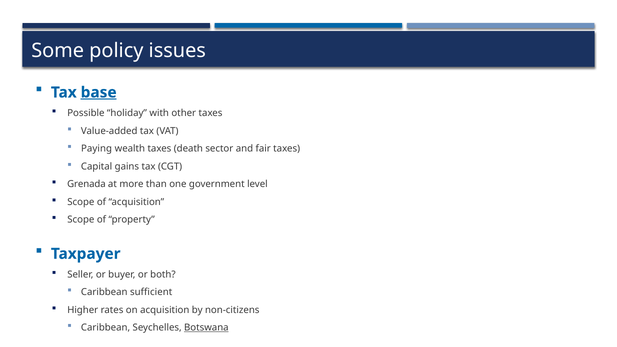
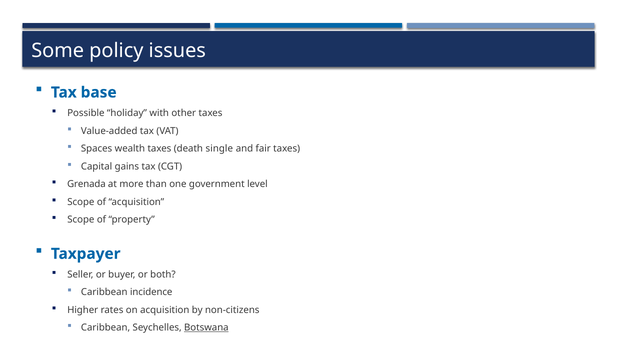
base underline: present -> none
Paying: Paying -> Spaces
sector: sector -> single
sufficient: sufficient -> incidence
